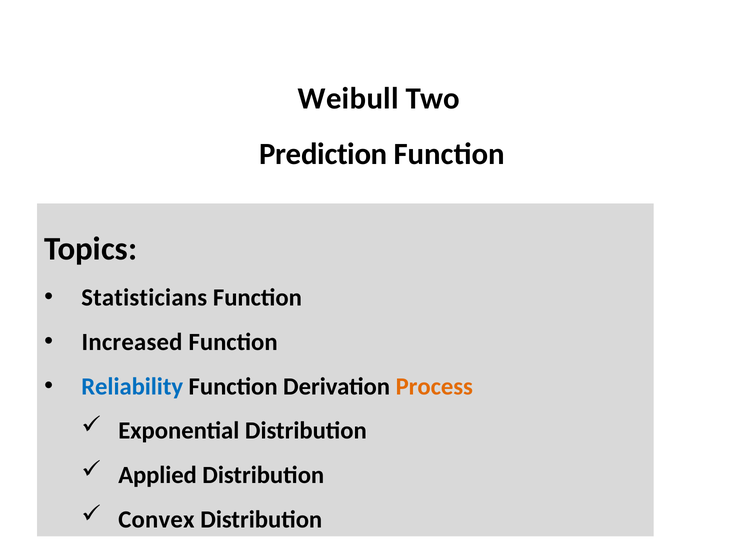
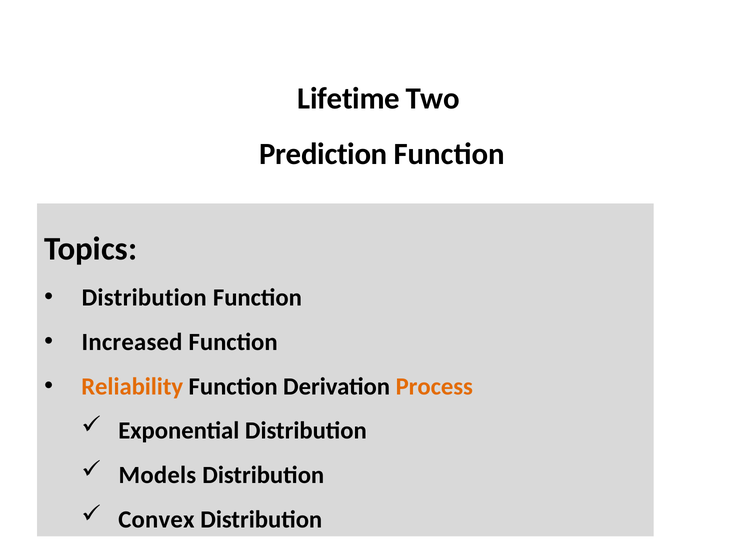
Weibull: Weibull -> Lifetime
Statisticians at (144, 298): Statisticians -> Distribution
Reliability colour: blue -> orange
Applied: Applied -> Models
